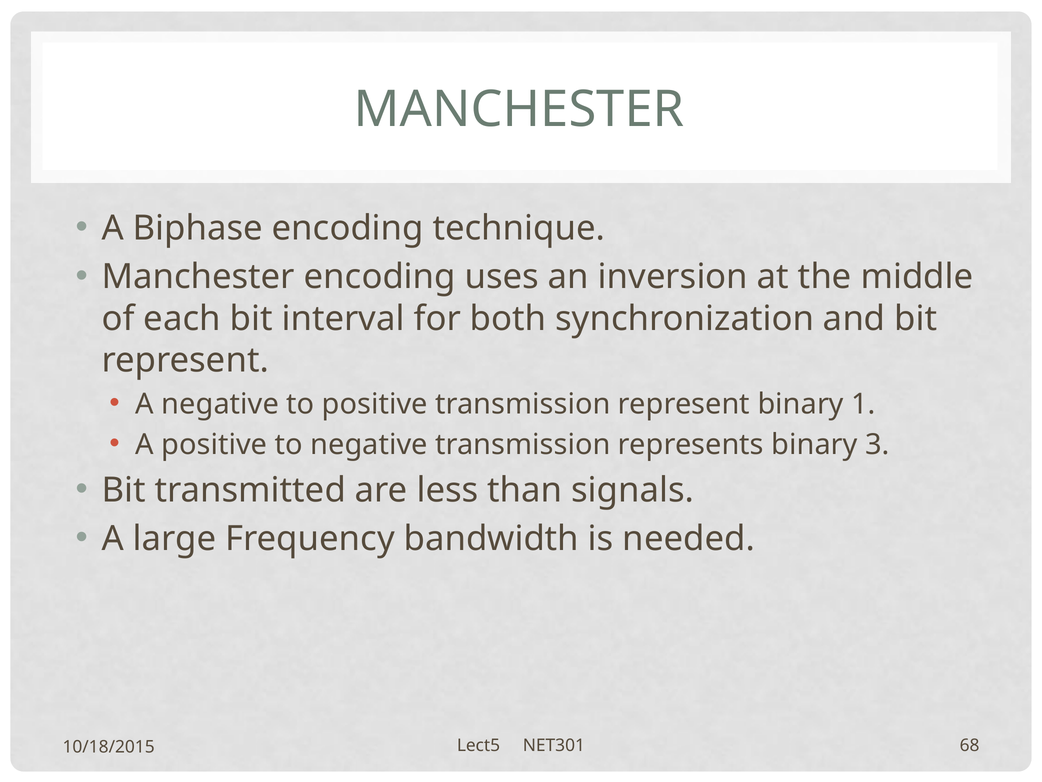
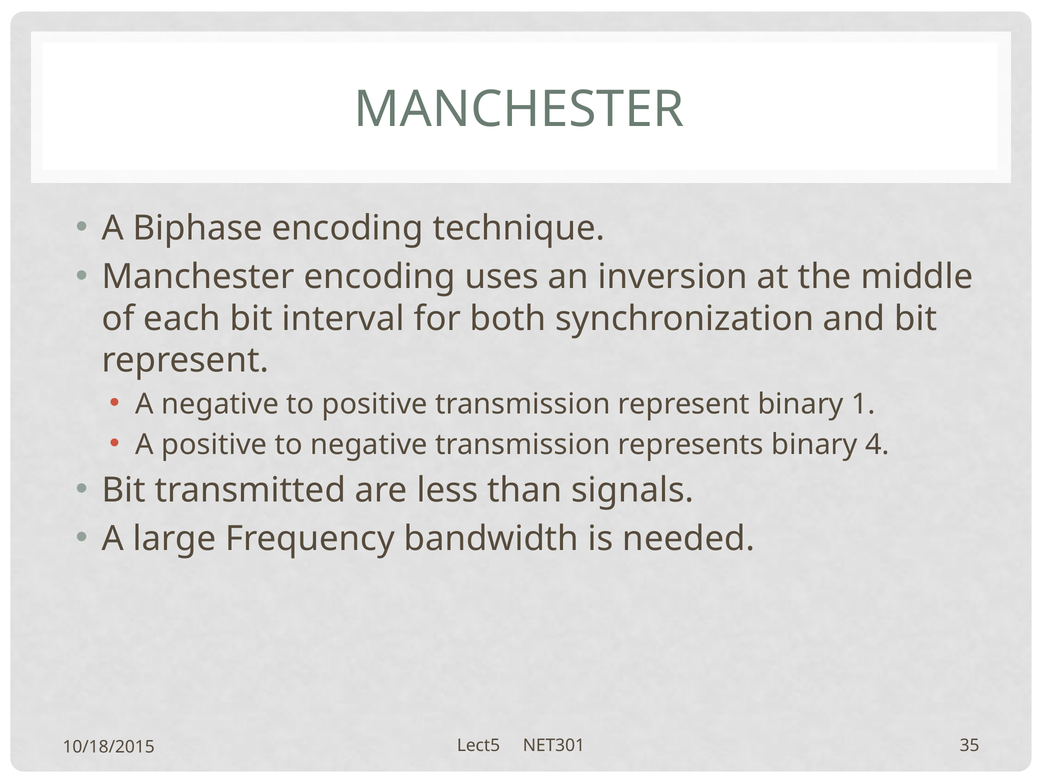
3: 3 -> 4
68: 68 -> 35
